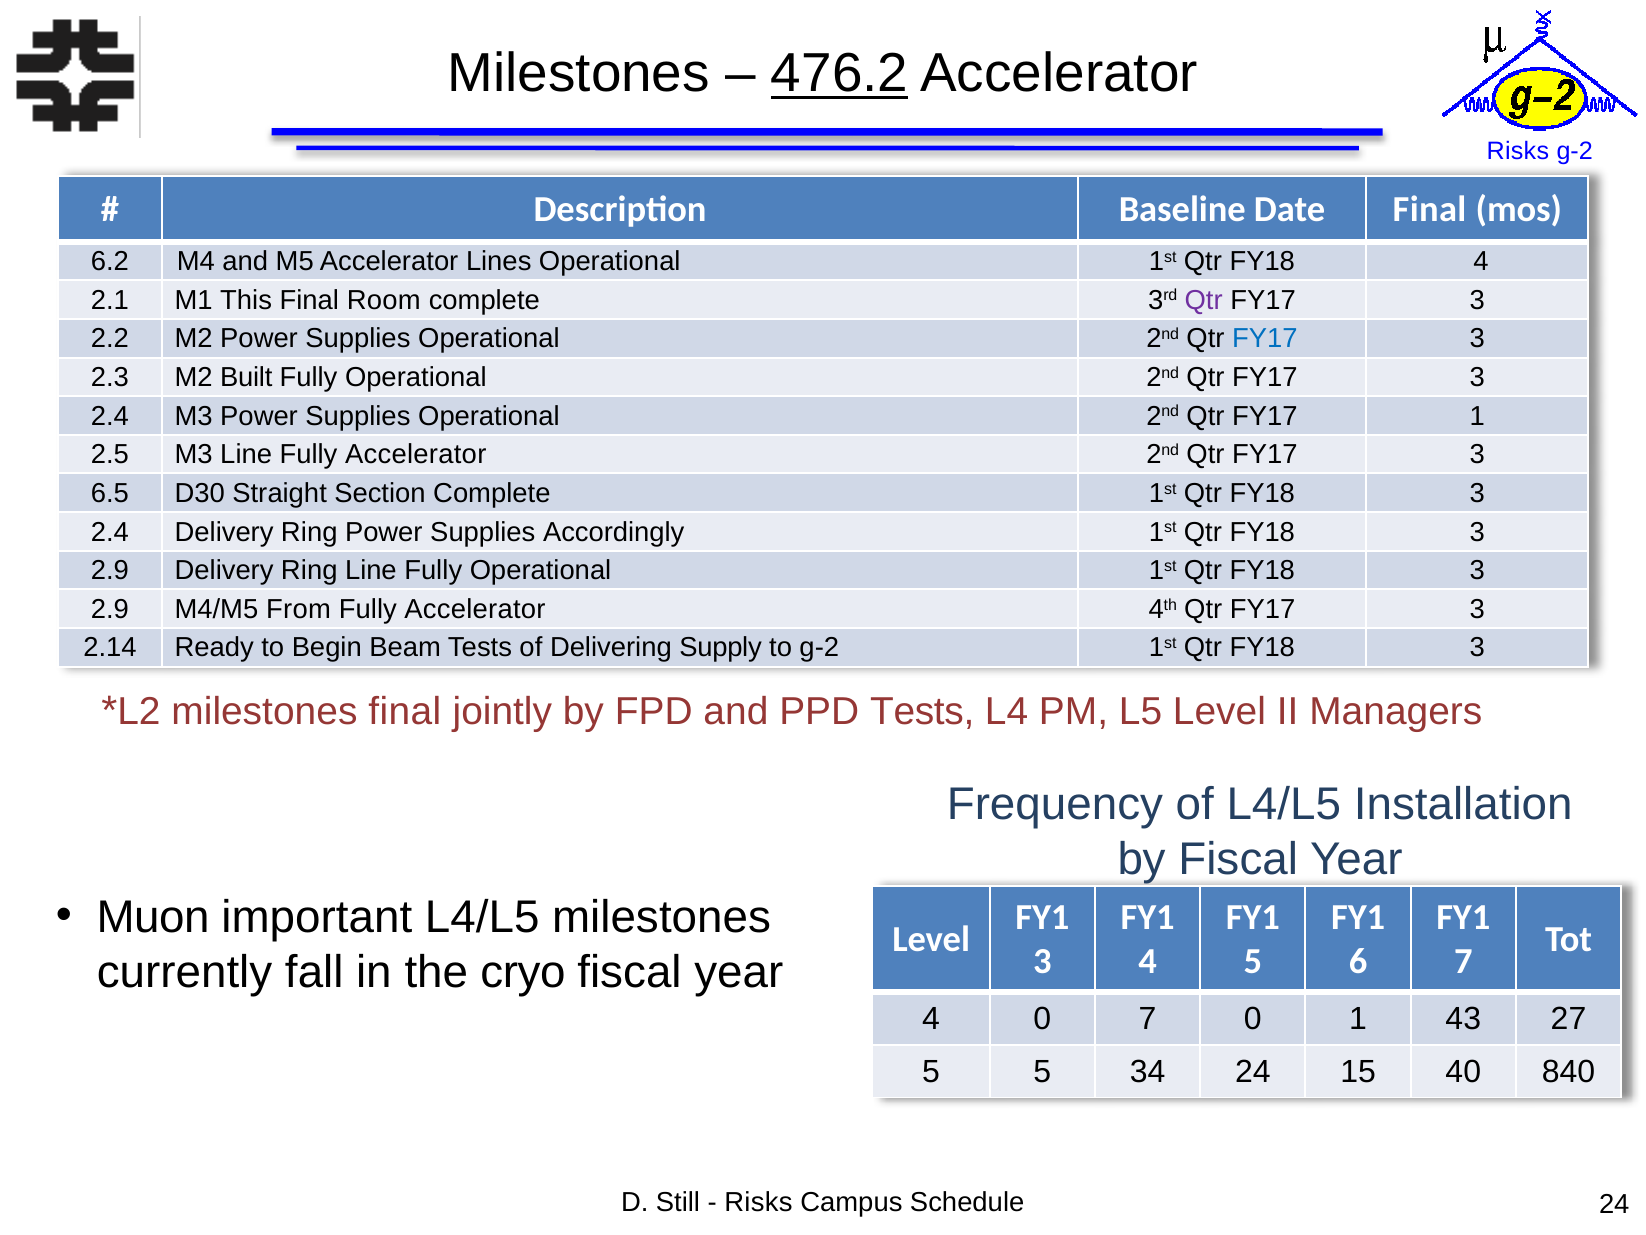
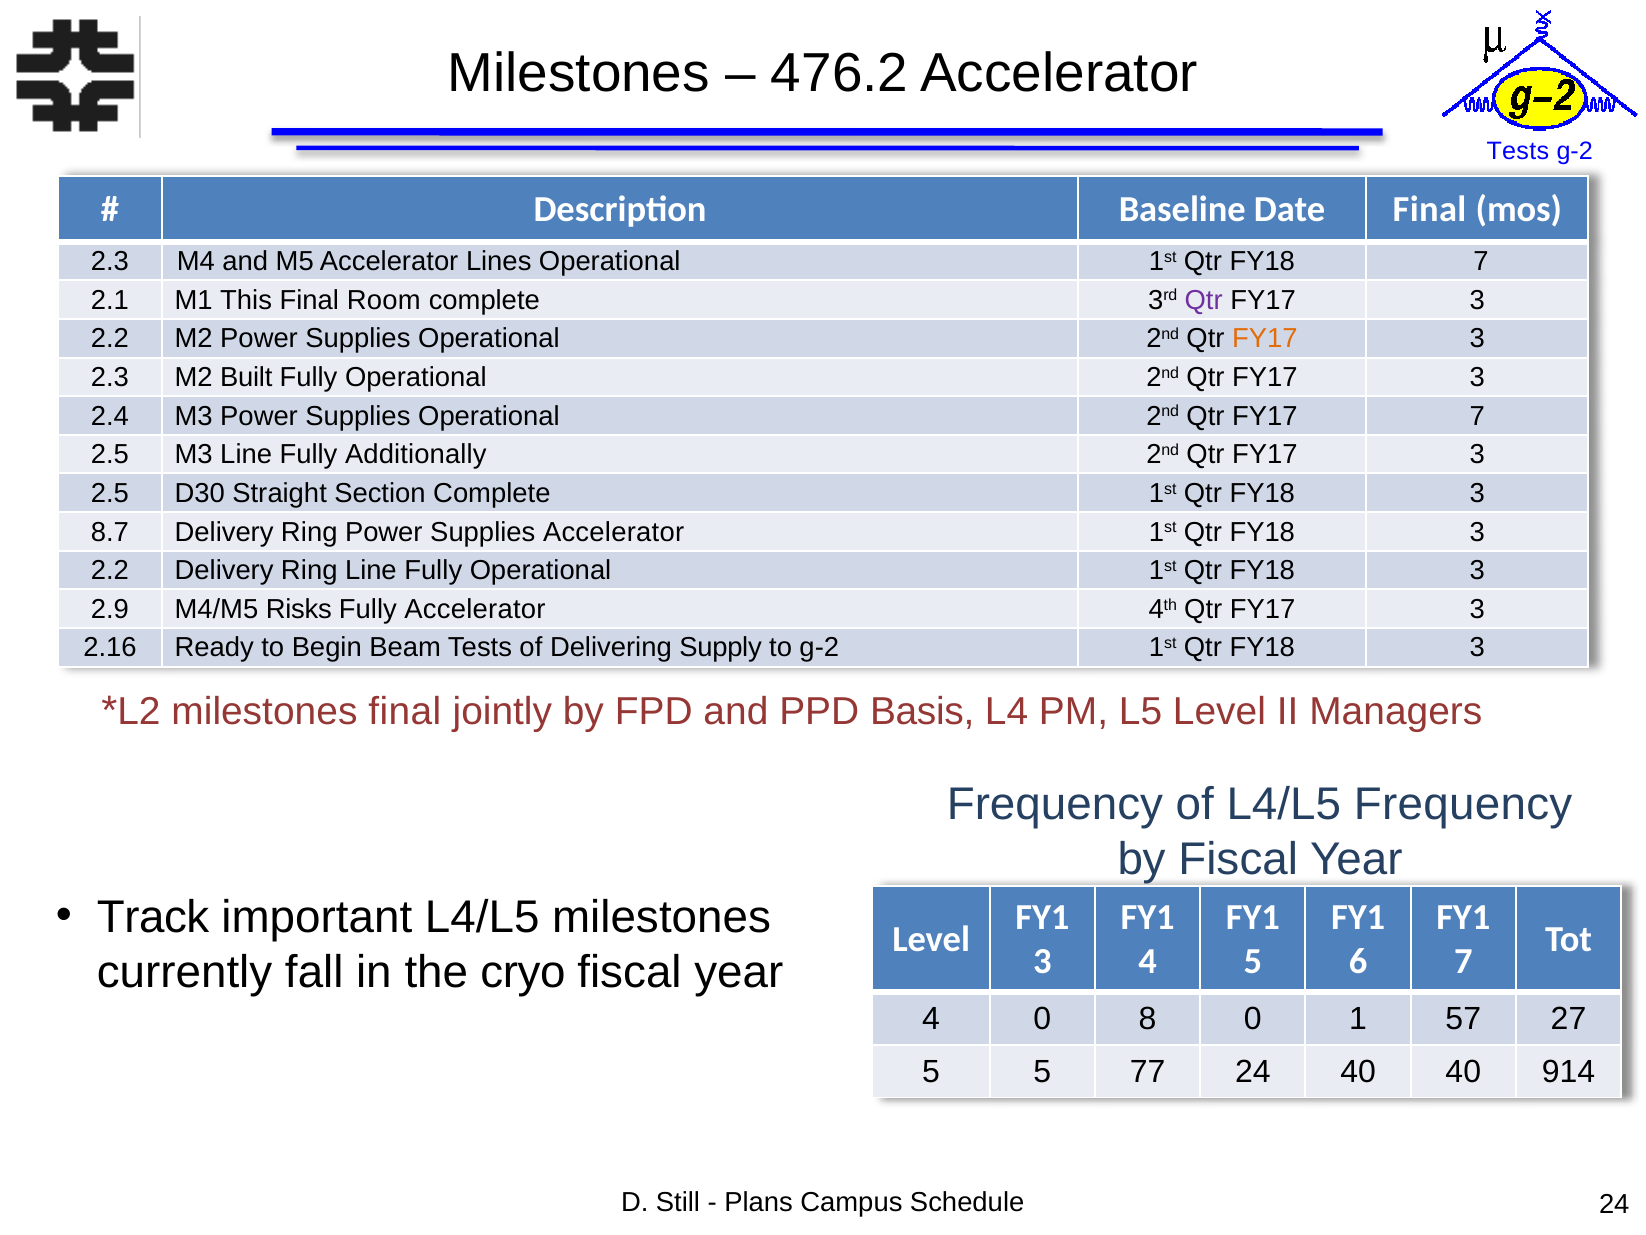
476.2 underline: present -> none
Risks at (1518, 151): Risks -> Tests
6.2 at (110, 261): 6.2 -> 2.3
FY18 4: 4 -> 7
FY17 at (1265, 339) colour: blue -> orange
FY17 1: 1 -> 7
Line Fully Accelerator: Accelerator -> Additionally
6.5 at (110, 493): 6.5 -> 2.5
2.4 at (110, 532): 2.4 -> 8.7
Supplies Accordingly: Accordingly -> Accelerator
2.9 at (110, 570): 2.9 -> 2.2
From: From -> Risks
2.14: 2.14 -> 2.16
PPD Tests: Tests -> Basis
L4/L5 Installation: Installation -> Frequency
Muon: Muon -> Track
0 7: 7 -> 8
43: 43 -> 57
34: 34 -> 77
24 15: 15 -> 40
840: 840 -> 914
Risks at (758, 1202): Risks -> Plans
